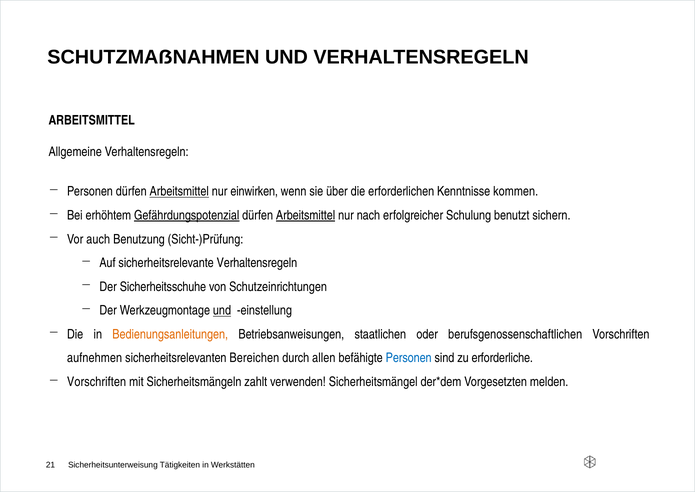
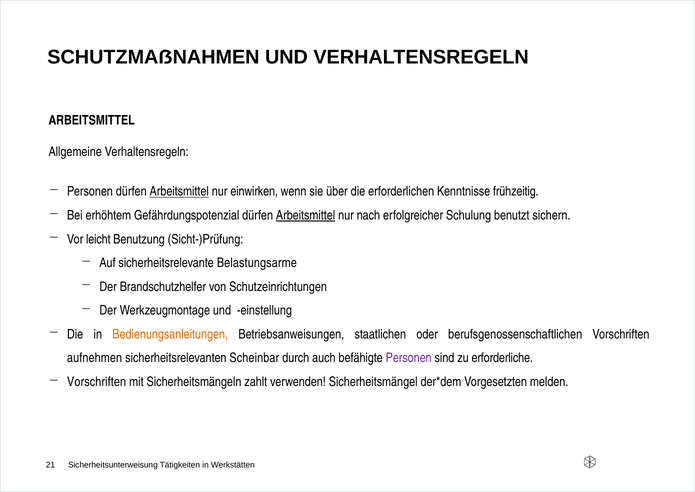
kommen: kommen -> frühzeitig
Gefährdungspotenzial underline: present -> none
auch: auch -> leicht
sicherheitsrelevante Verhaltensregeln: Verhaltensregeln -> Belastungsarme
Sicherheitsschuhe: Sicherheitsschuhe -> Brandschutzhelfer
und at (222, 310) underline: present -> none
Bereichen: Bereichen -> Scheinbar
allen: allen -> auch
Personen at (409, 358) colour: blue -> purple
